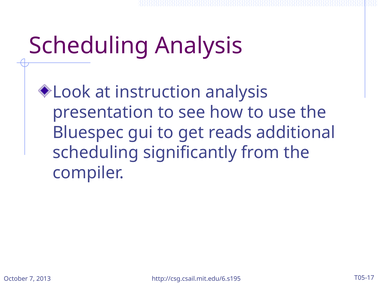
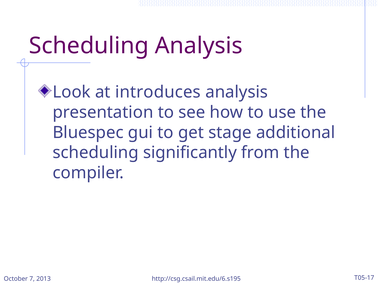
instruction: instruction -> introduces
reads: reads -> stage
